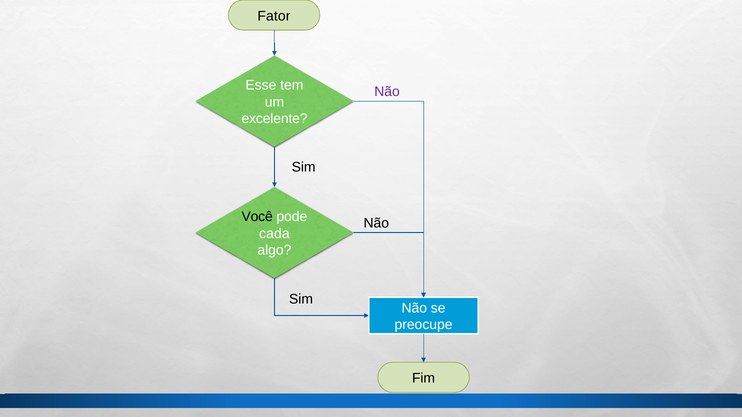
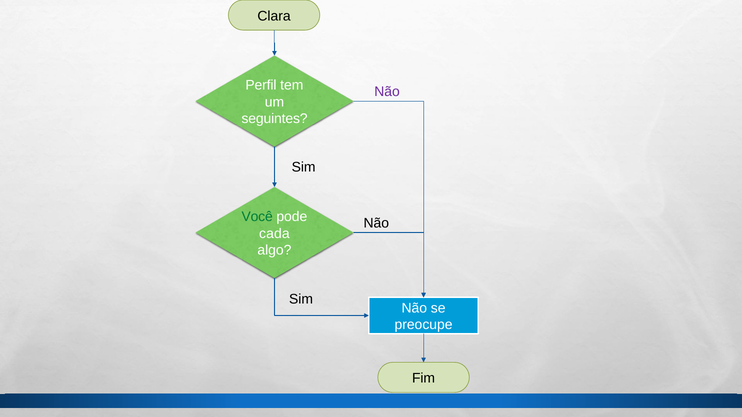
Fator: Fator -> Clara
Esse: Esse -> Perfil
excelente: excelente -> seguintes
Você colour: black -> green
